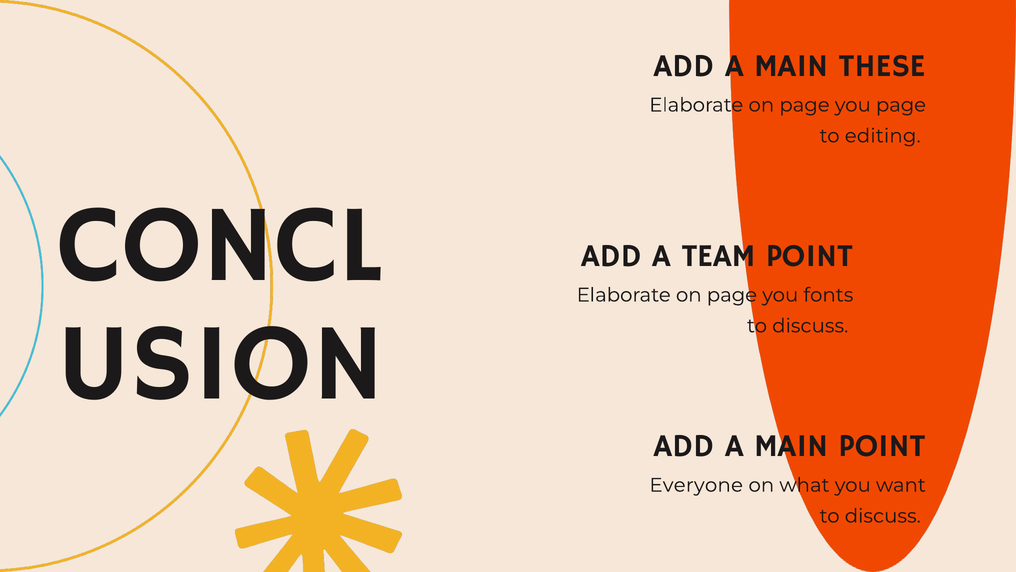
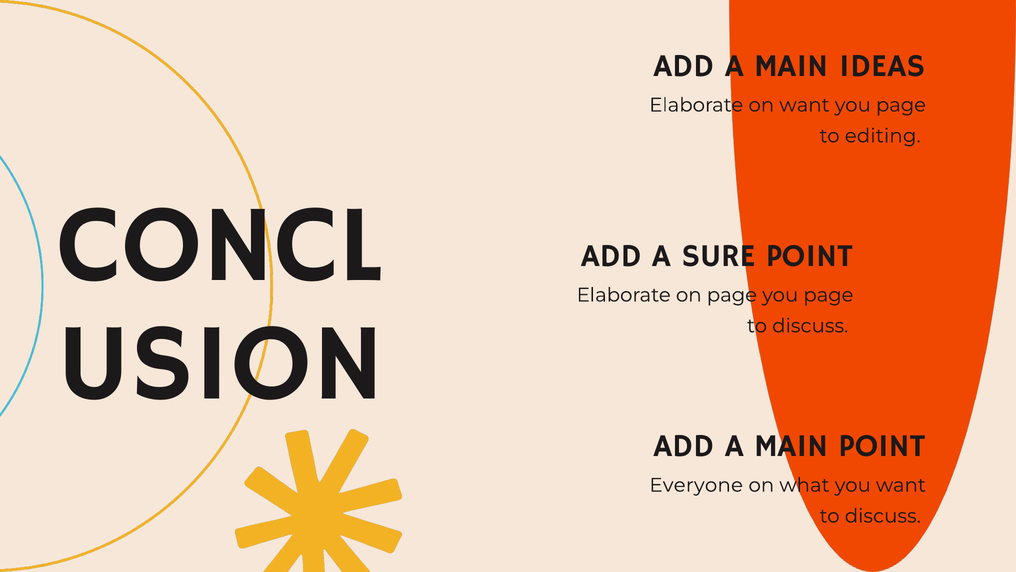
THESE: THESE -> IDEAS
page at (804, 105): page -> want
TEAM: TEAM -> SURE
fonts at (828, 295): fonts -> page
